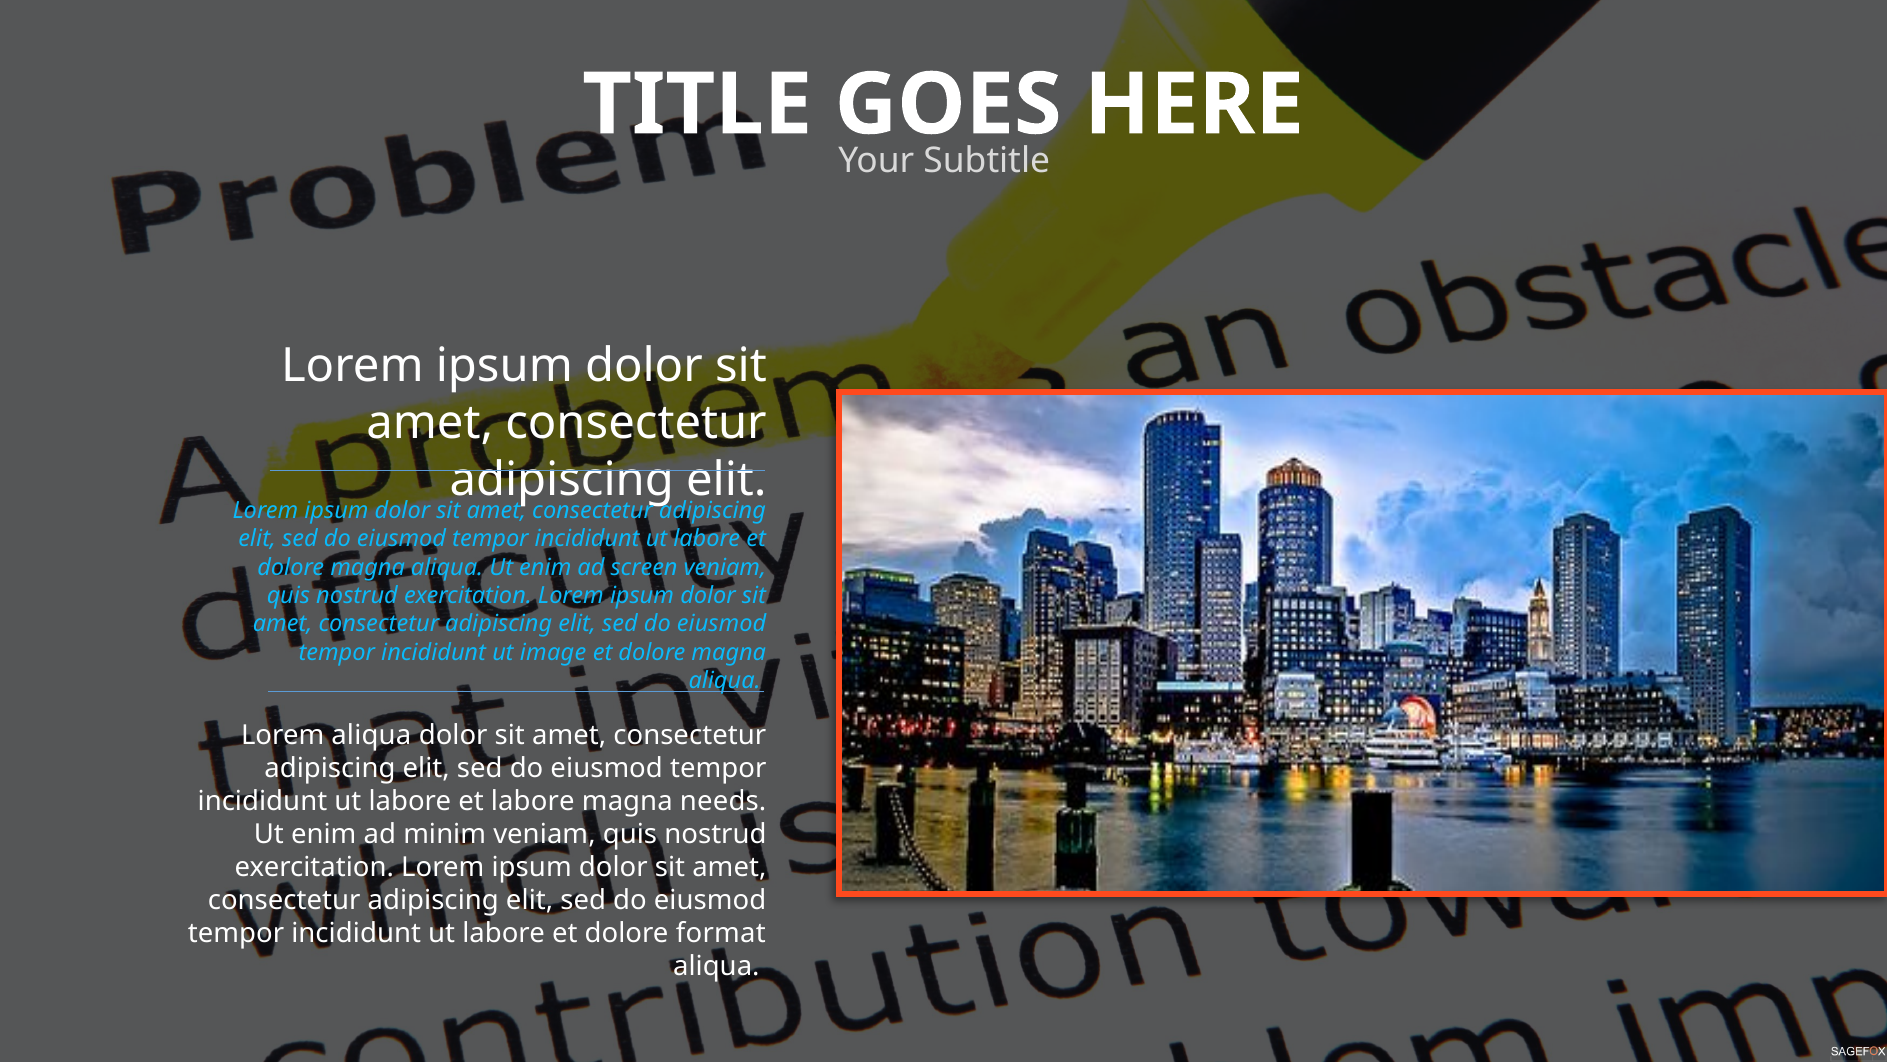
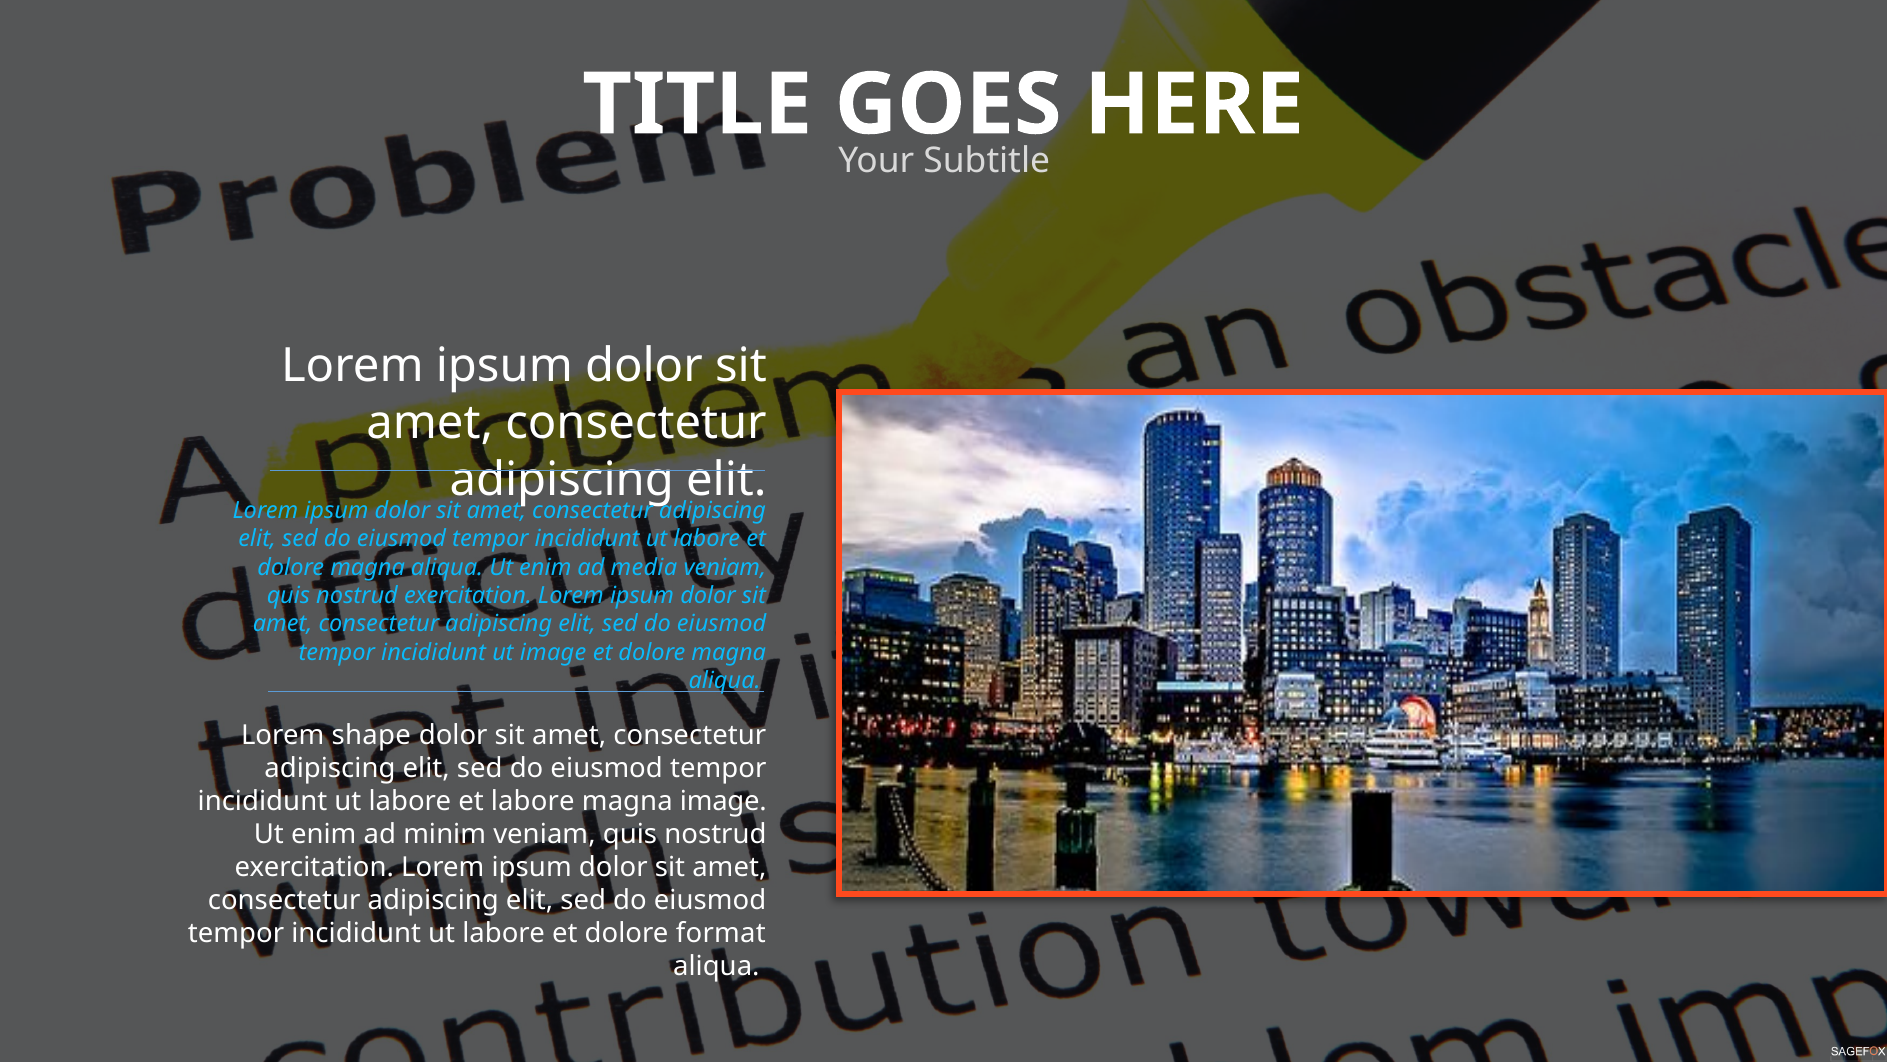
screen: screen -> media
Lorem aliqua: aliqua -> shape
magna needs: needs -> image
